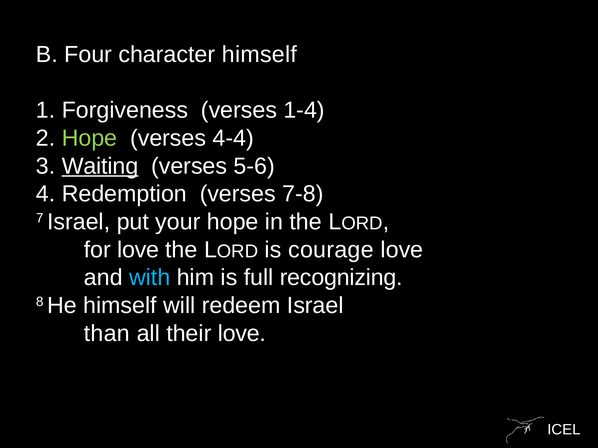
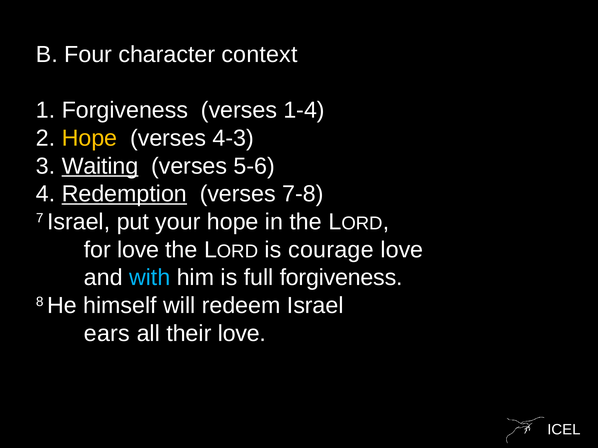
character himself: himself -> context
Hope at (89, 138) colour: light green -> yellow
4-4: 4-4 -> 4-3
Redemption underline: none -> present
full recognizing: recognizing -> forgiveness
than: than -> ears
